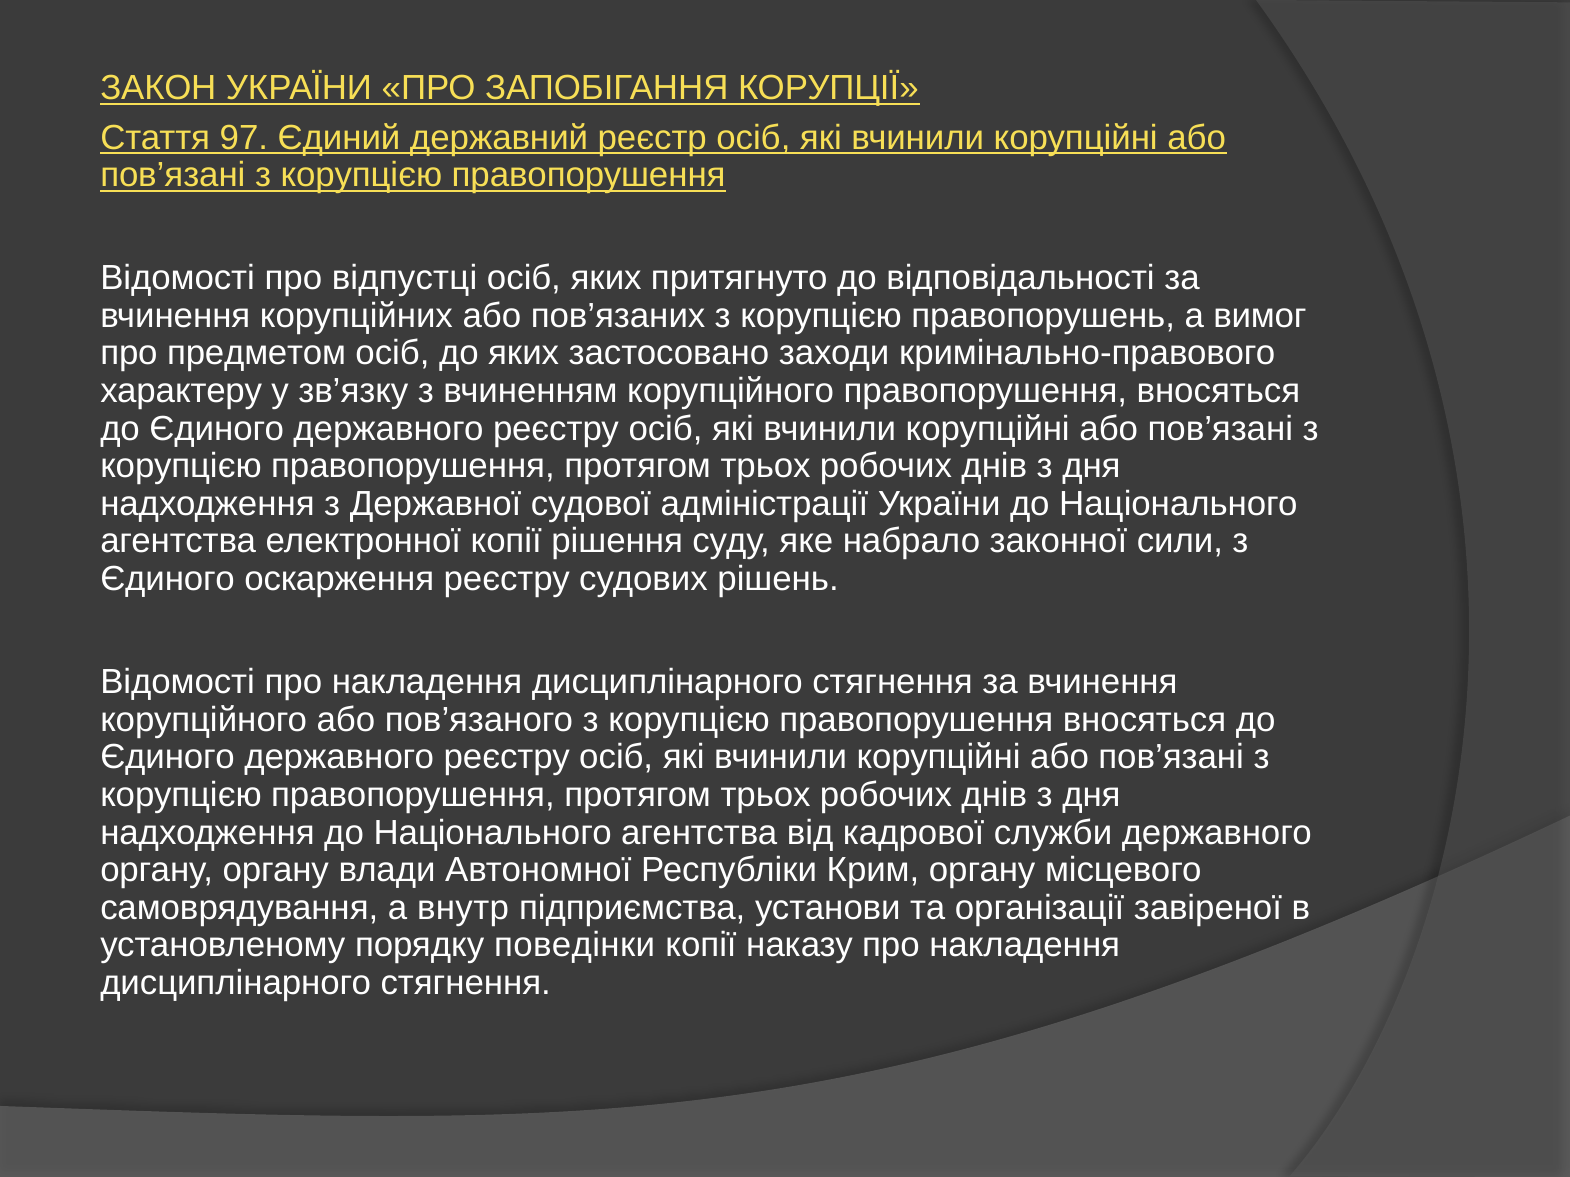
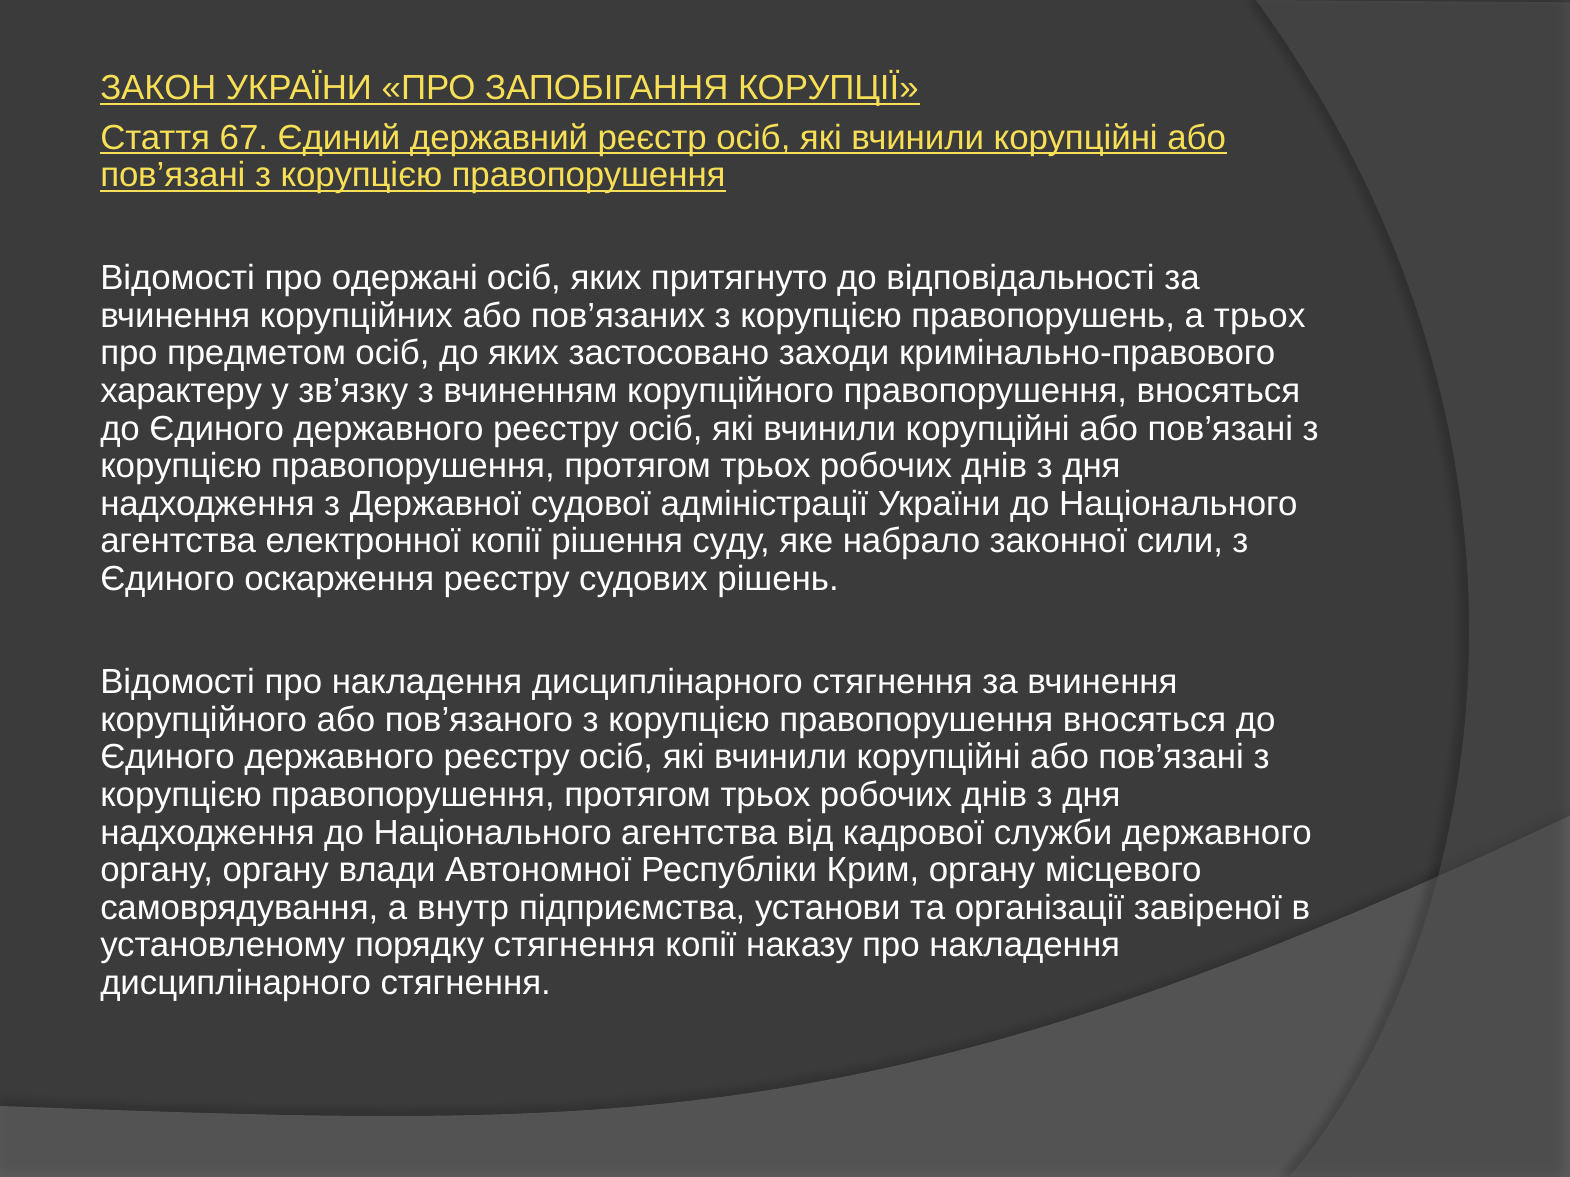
97: 97 -> 67
відпустці: відпустці -> одержані
а вимог: вимог -> трьох
порядку поведінки: поведінки -> стягнення
